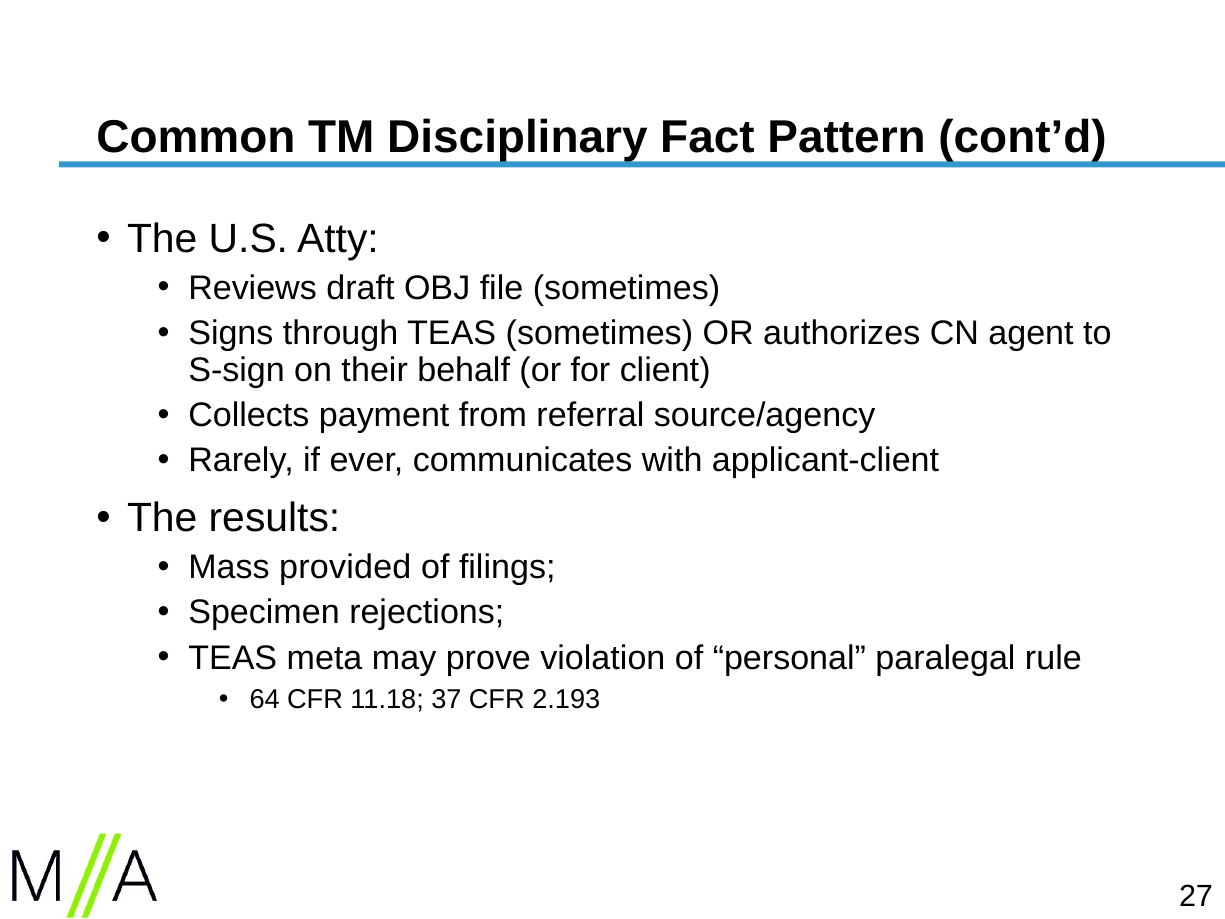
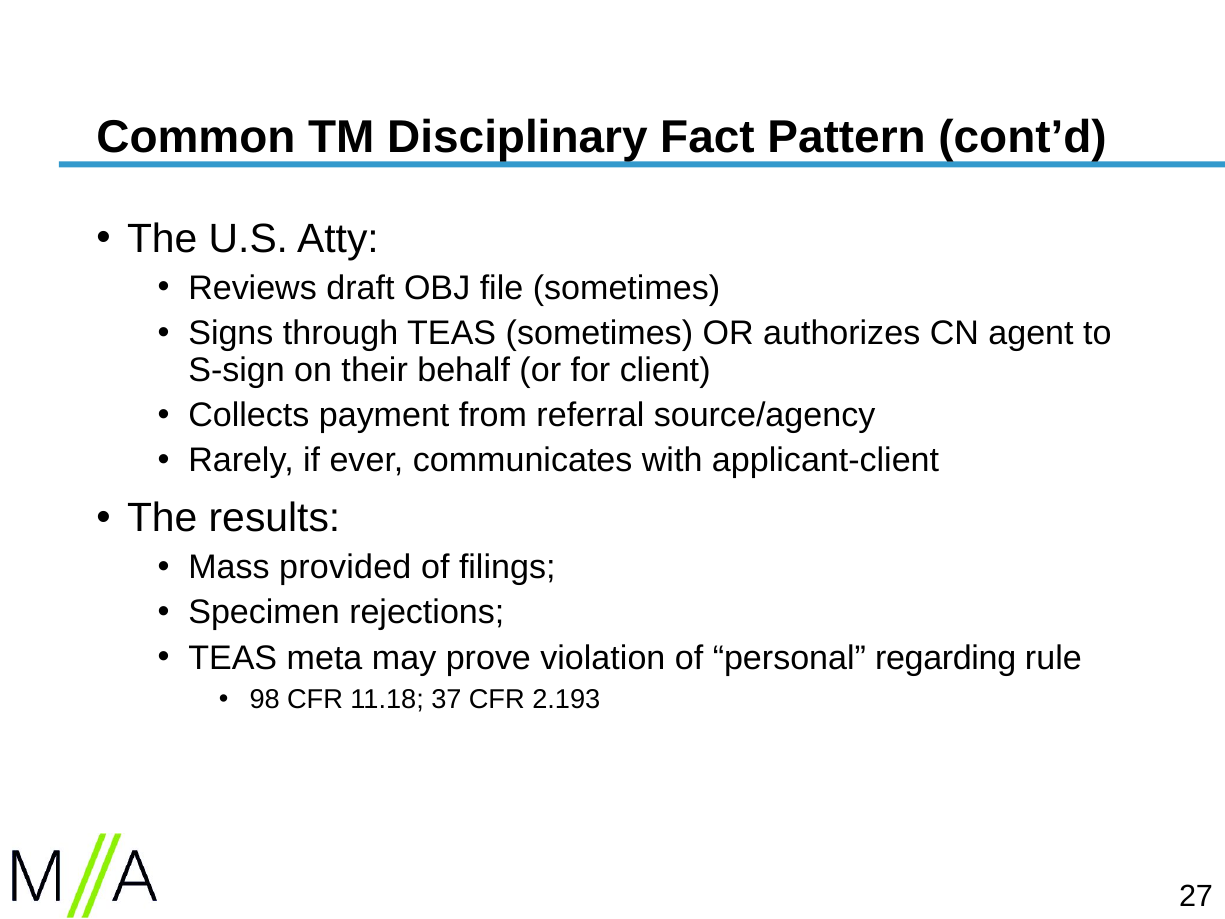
paralegal: paralegal -> regarding
64: 64 -> 98
